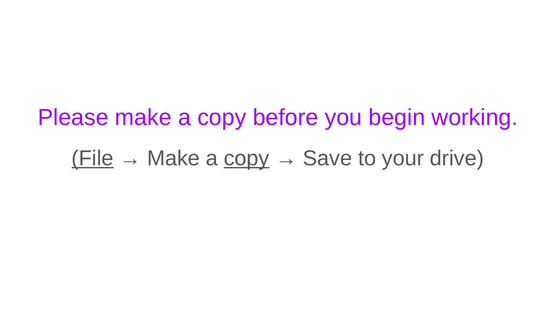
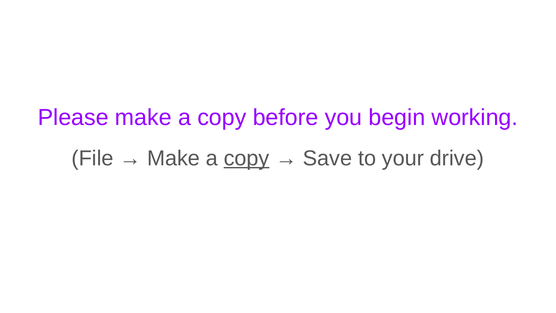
File underline: present -> none
